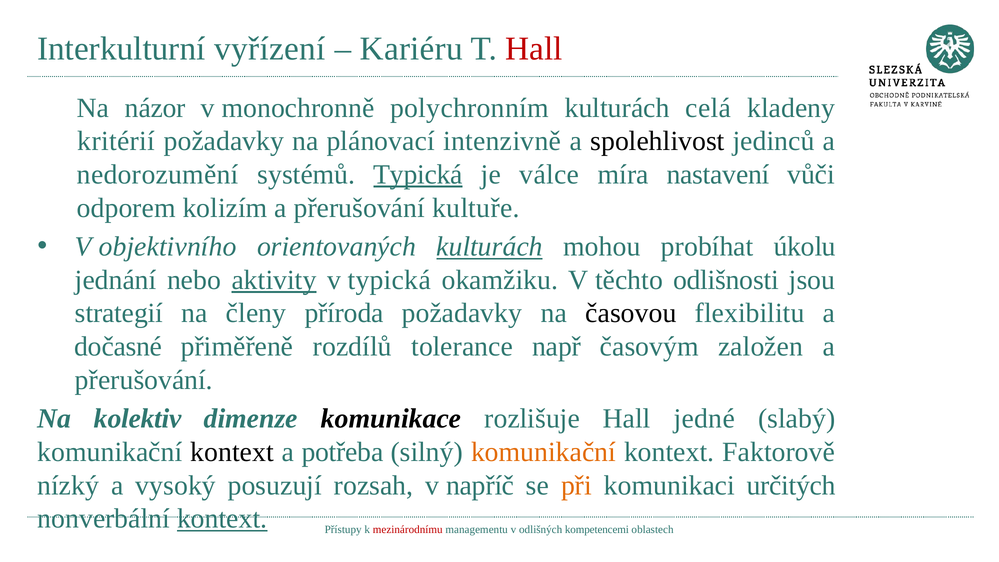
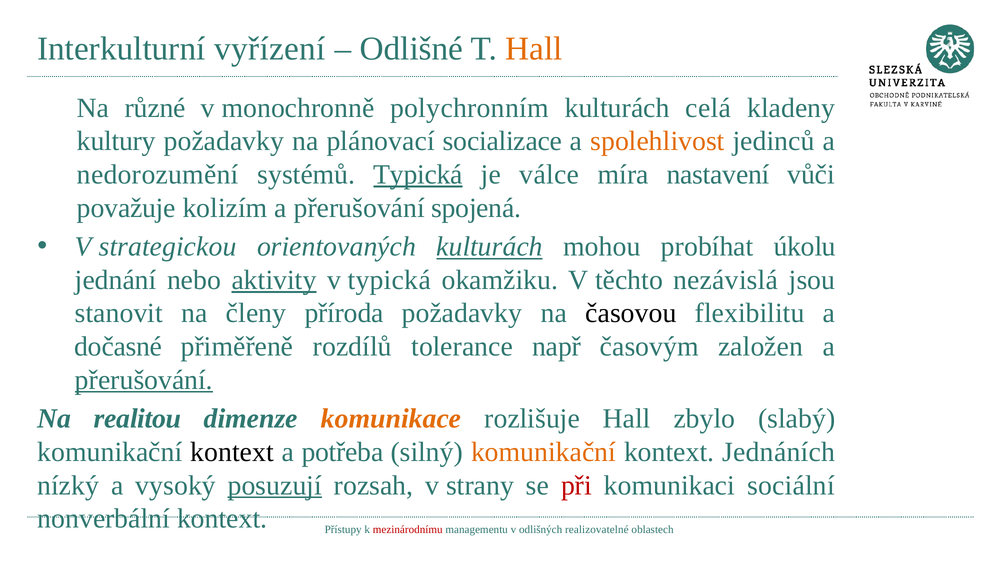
Kariéru: Kariéru -> Odlišné
Hall at (534, 49) colour: red -> orange
názor: názor -> různé
kritérií: kritérií -> kultury
intenzivně: intenzivně -> socializace
spolehlivost colour: black -> orange
odporem: odporem -> považuje
kultuře: kultuře -> spojená
objektivního: objektivního -> strategickou
odlišnosti: odlišnosti -> nezávislá
strategií: strategií -> stanovit
přerušování at (144, 380) underline: none -> present
kolektiv: kolektiv -> realitou
komunikace colour: black -> orange
jedné: jedné -> zbylo
Faktorově: Faktorově -> Jednáních
posuzují underline: none -> present
napříč: napříč -> strany
při colour: orange -> red
určitých: určitých -> sociální
kontext at (222, 519) underline: present -> none
kompetencemi: kompetencemi -> realizovatelné
